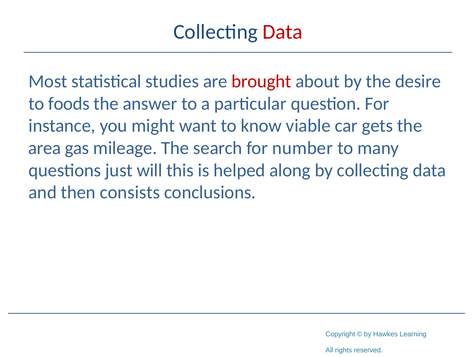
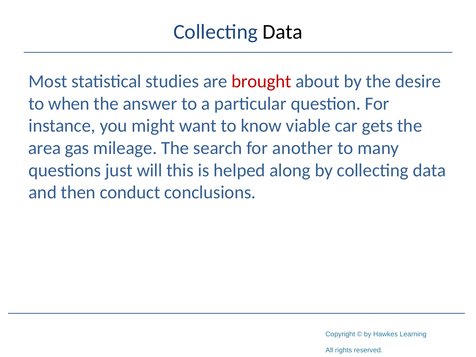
Data at (283, 32) colour: red -> black
foods: foods -> when
number: number -> another
consists: consists -> conduct
